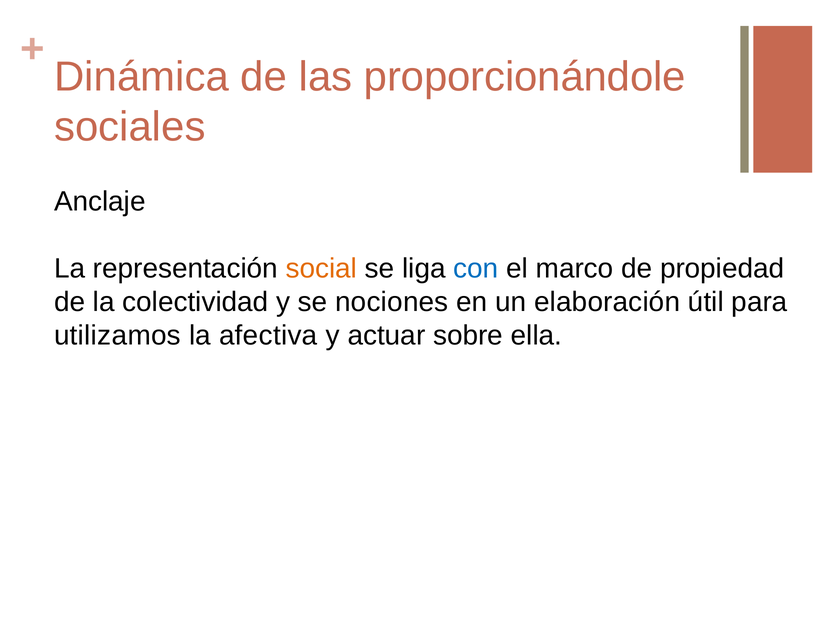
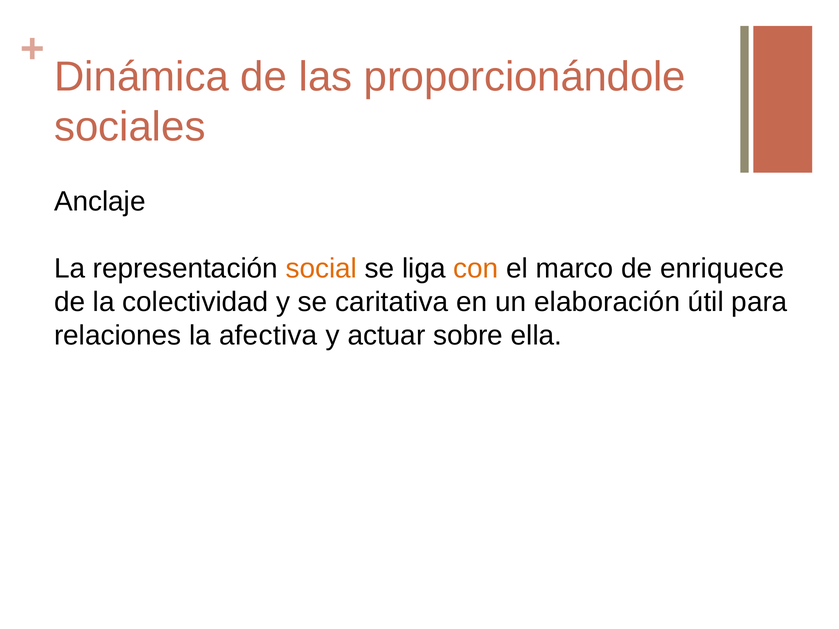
con colour: blue -> orange
propiedad: propiedad -> enriquece
nociones: nociones -> caritativa
utilizamos: utilizamos -> relaciones
